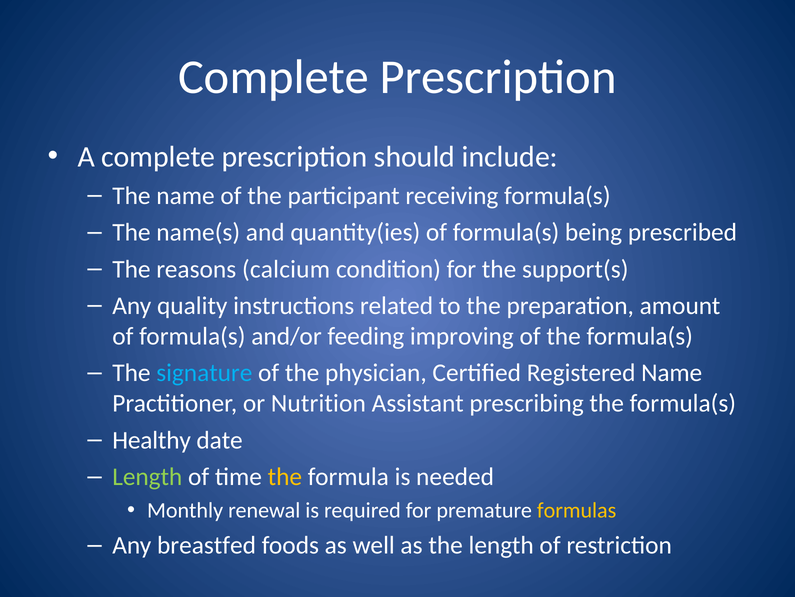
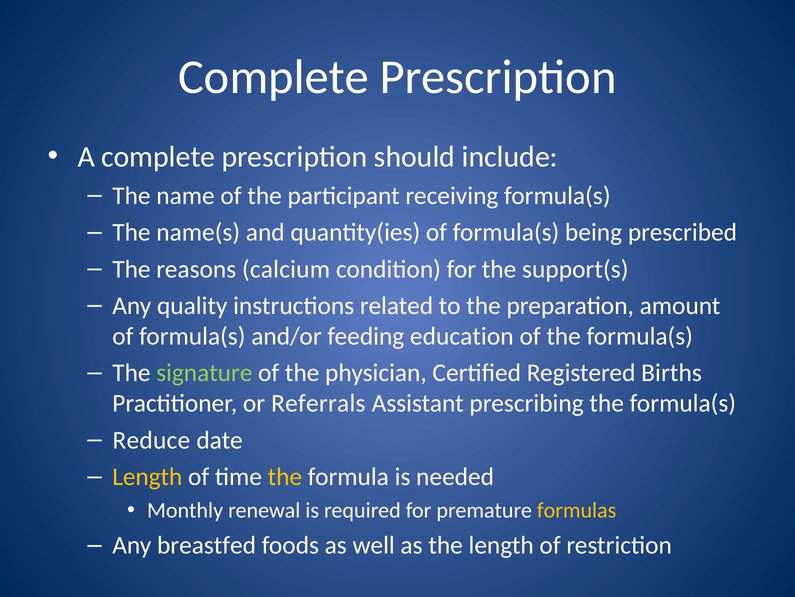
improving: improving -> education
signature colour: light blue -> light green
Registered Name: Name -> Births
Nutrition: Nutrition -> Referrals
Healthy: Healthy -> Reduce
Length at (147, 476) colour: light green -> yellow
